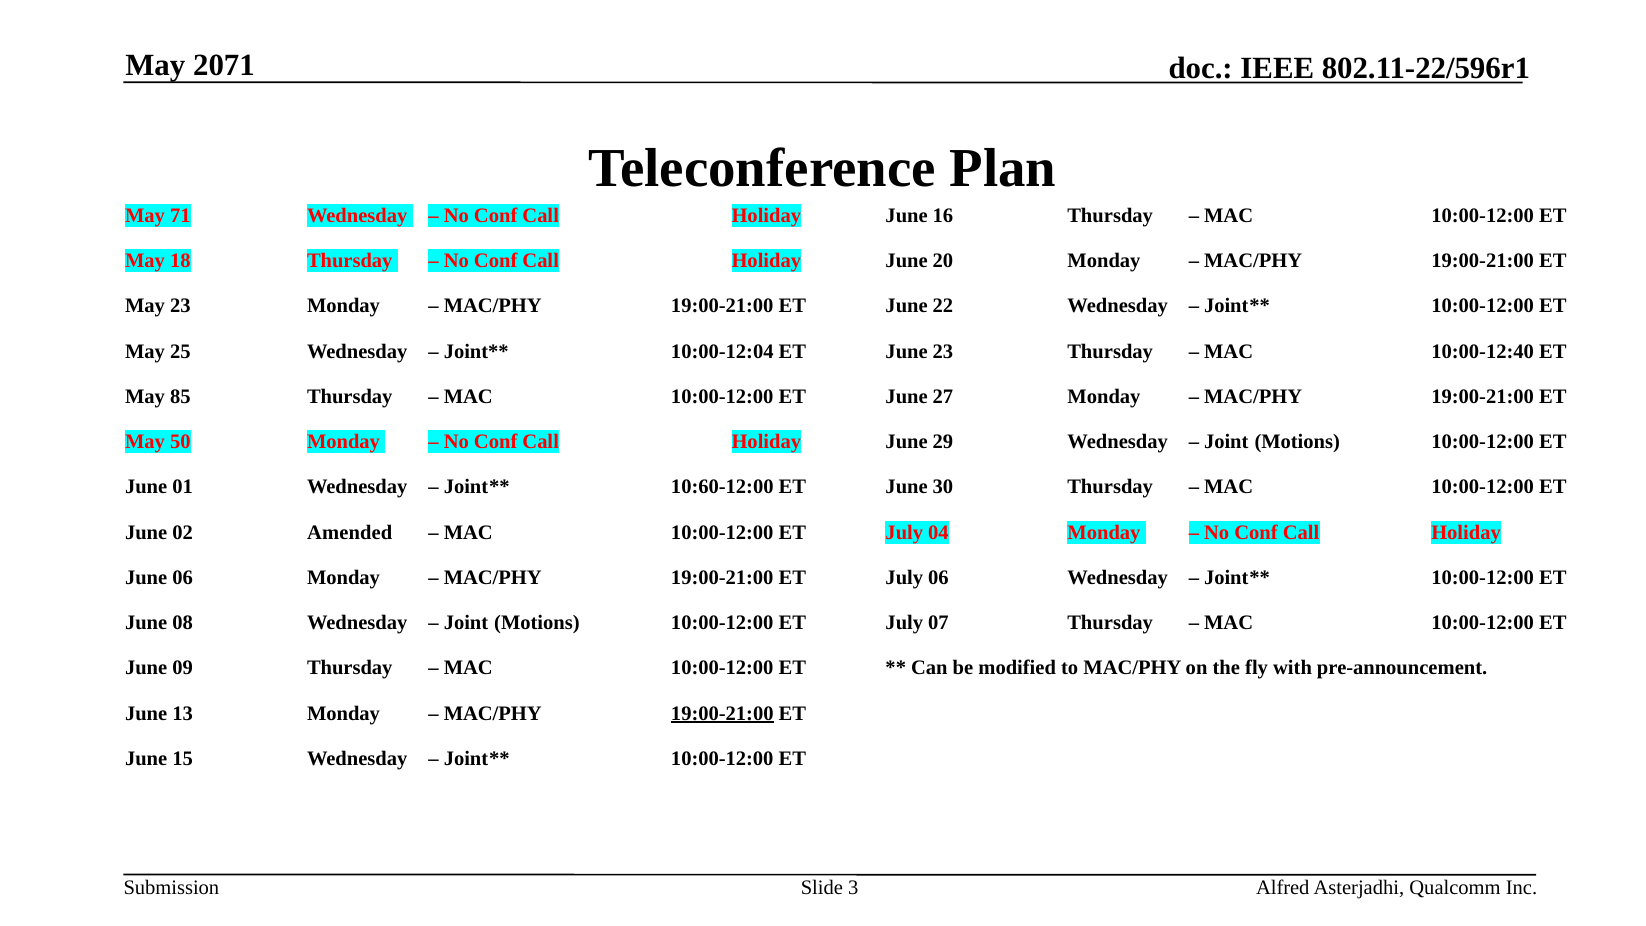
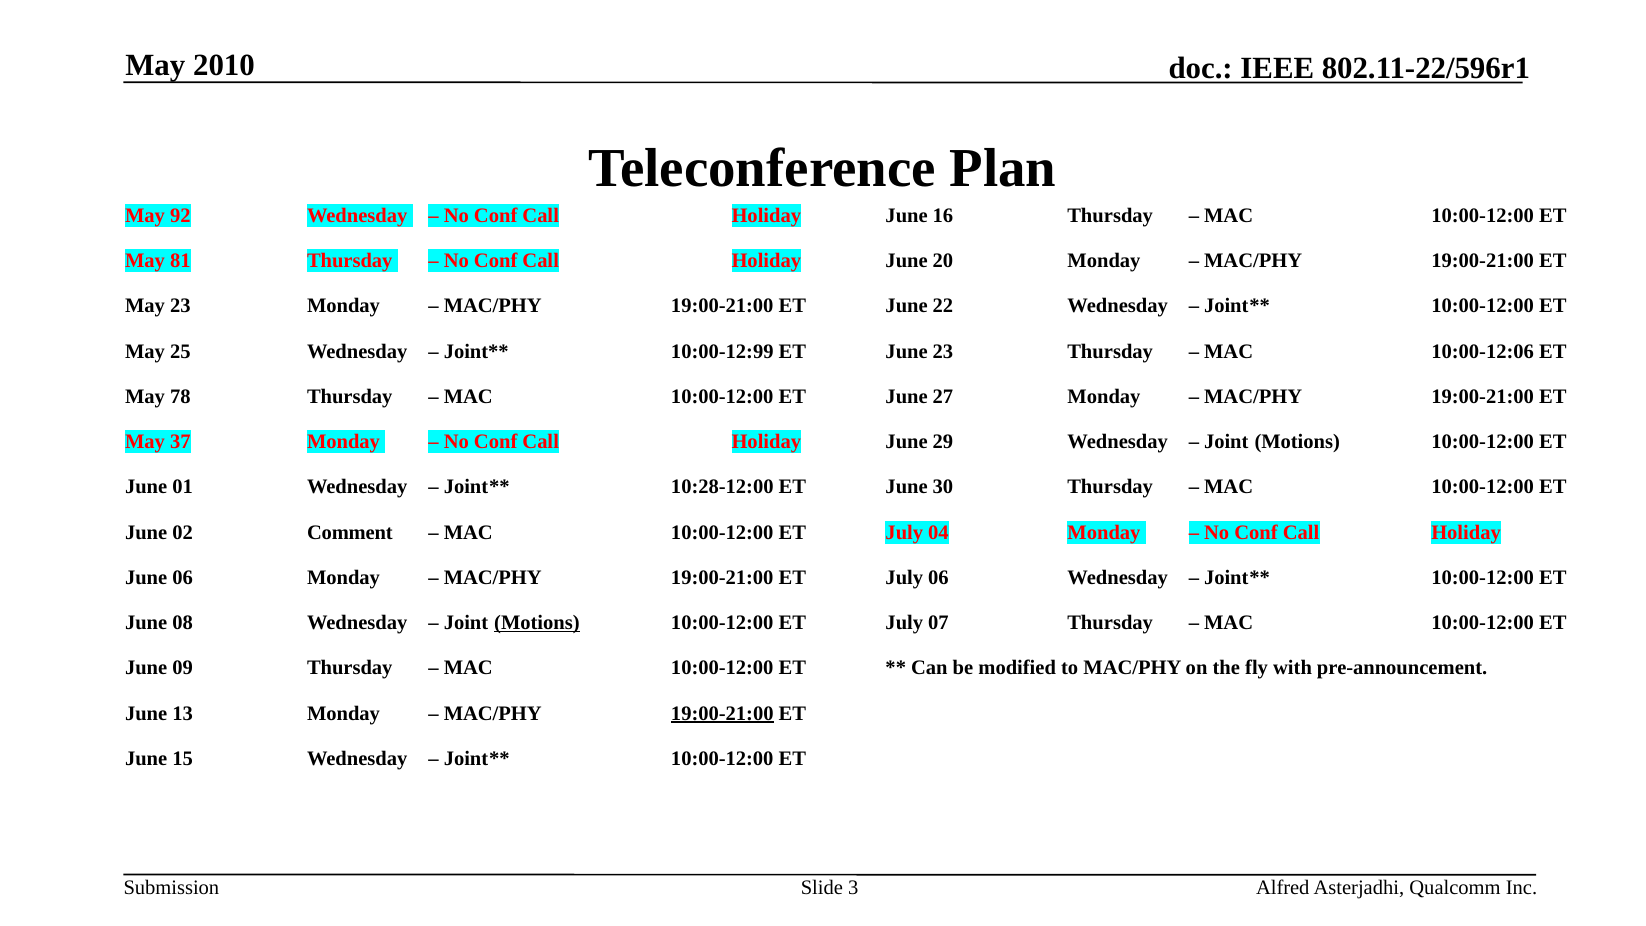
2071: 2071 -> 2010
71: 71 -> 92
18: 18 -> 81
10:00-12:04: 10:00-12:04 -> 10:00-12:99
10:00-12:40: 10:00-12:40 -> 10:00-12:06
85: 85 -> 78
50: 50 -> 37
10:60-12:00: 10:60-12:00 -> 10:28-12:00
Amended: Amended -> Comment
Motions at (537, 623) underline: none -> present
